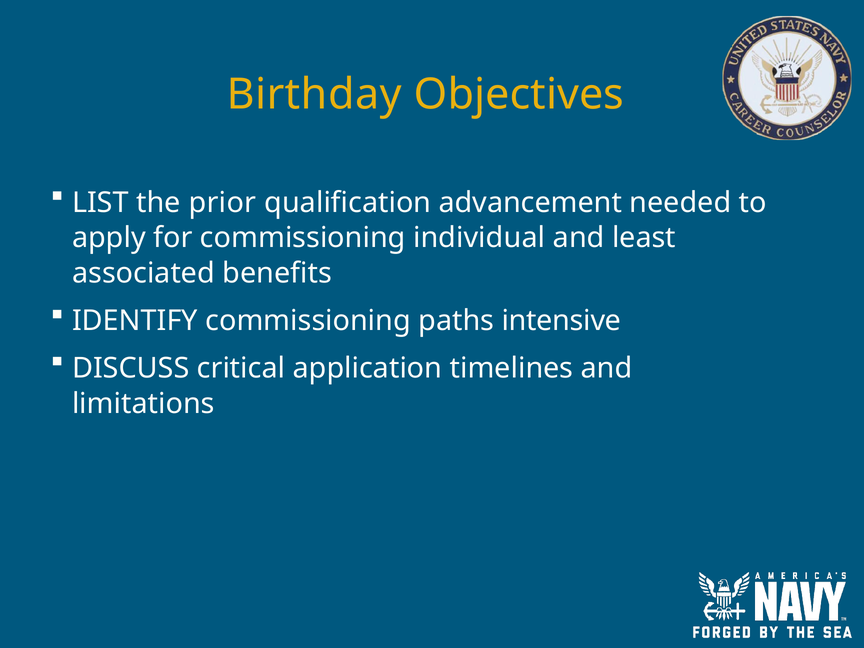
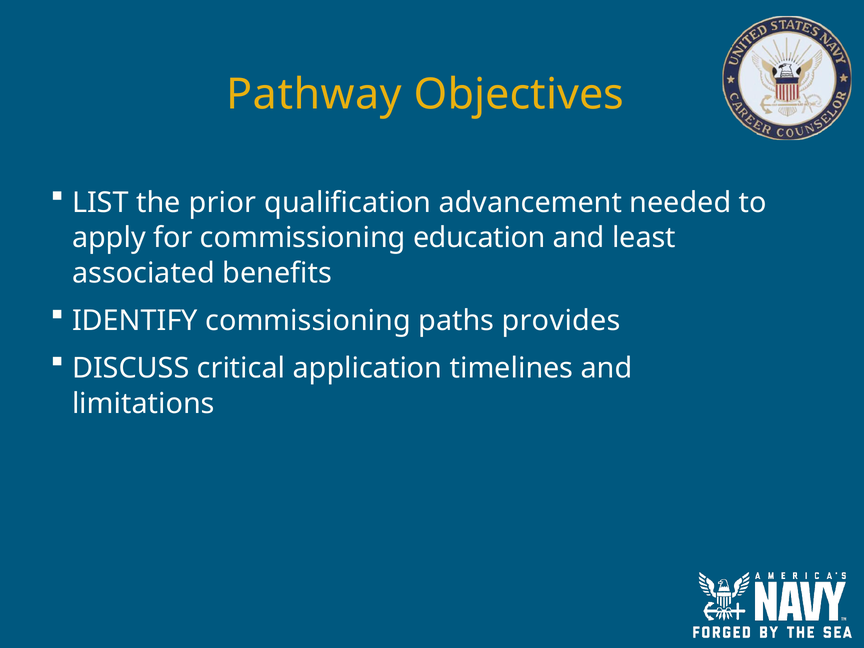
Birthday: Birthday -> Pathway
individual: individual -> education
intensive: intensive -> provides
